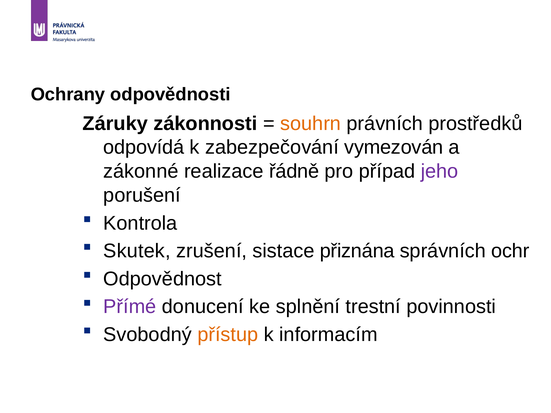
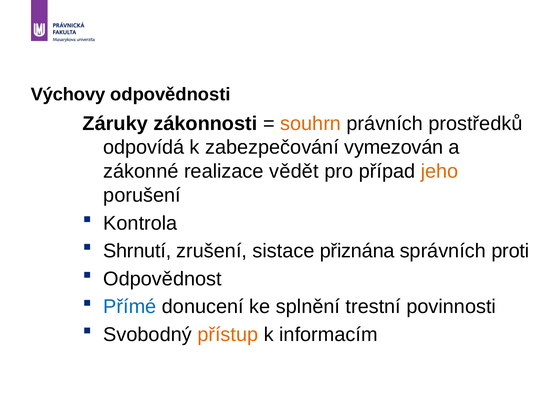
Ochrany: Ochrany -> Výchovy
řádně: řádně -> vědět
jeho colour: purple -> orange
Skutek: Skutek -> Shrnutí
ochr: ochr -> proti
Přímé colour: purple -> blue
